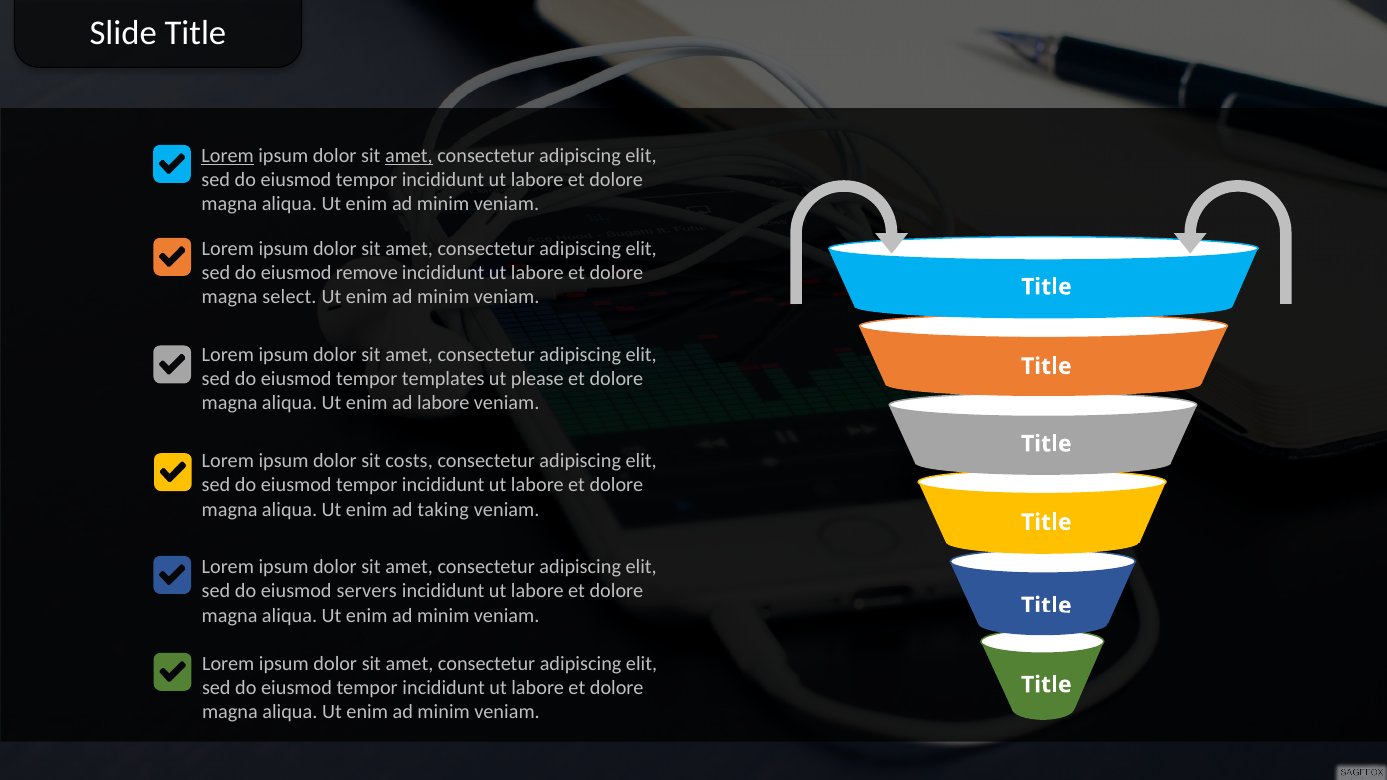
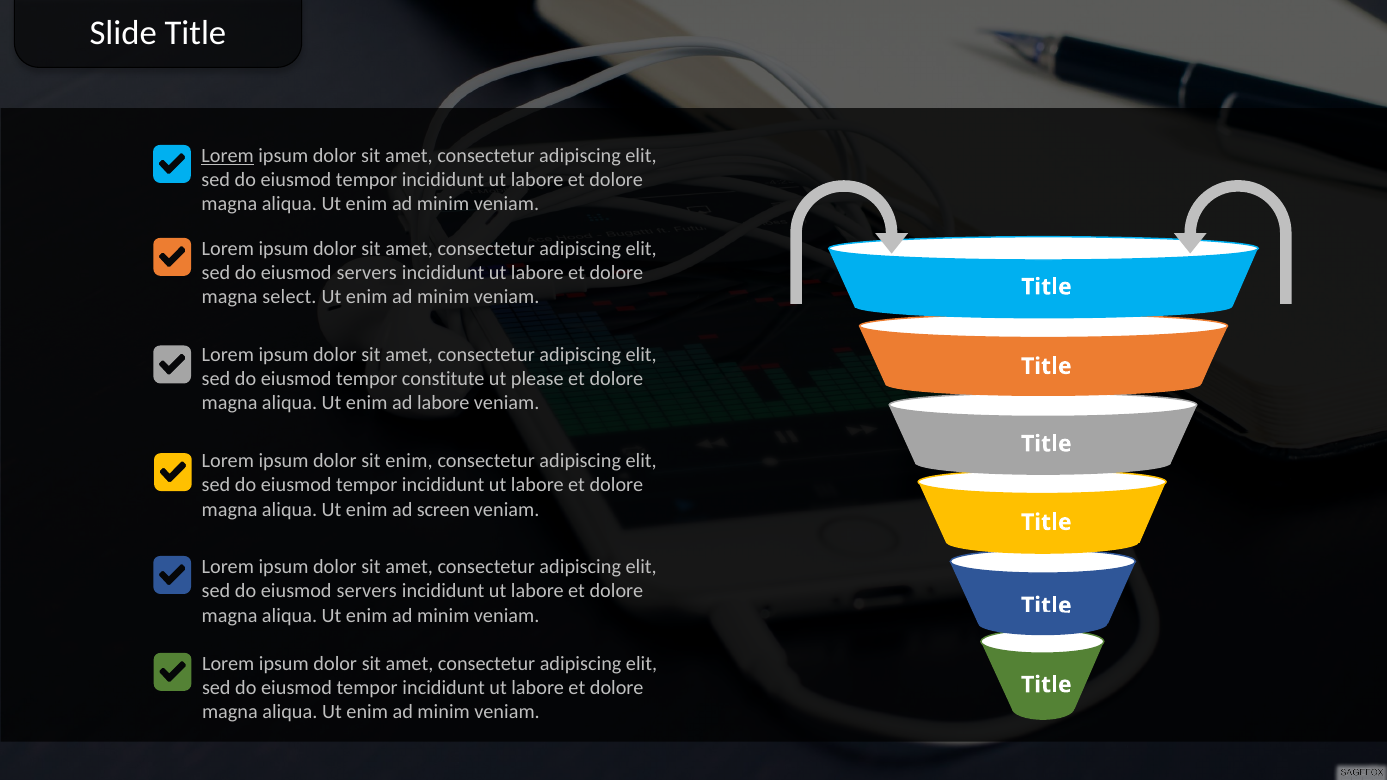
amet at (409, 156) underline: present -> none
remove at (367, 273): remove -> servers
templates: templates -> constitute
sit costs: costs -> enim
taking: taking -> screen
